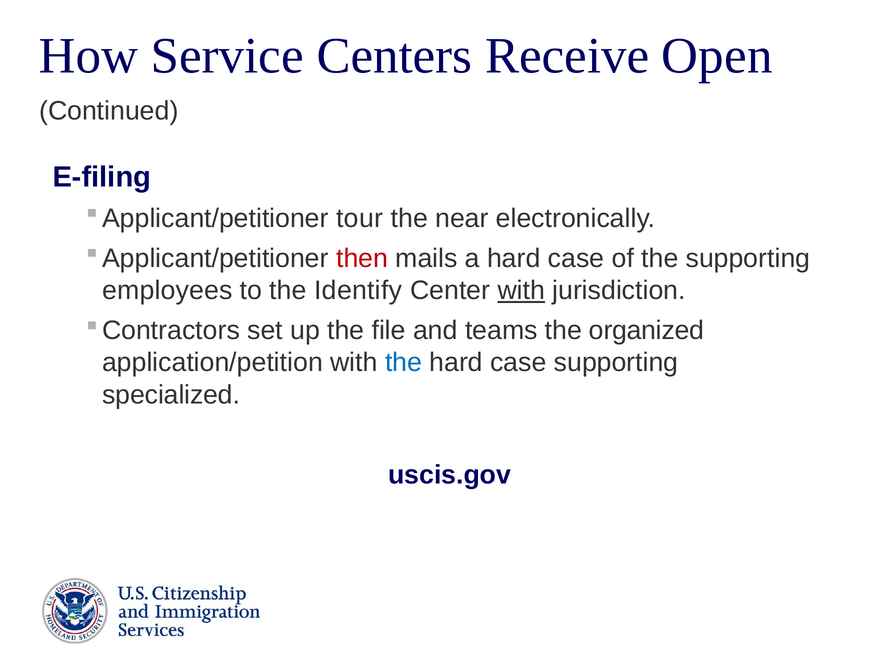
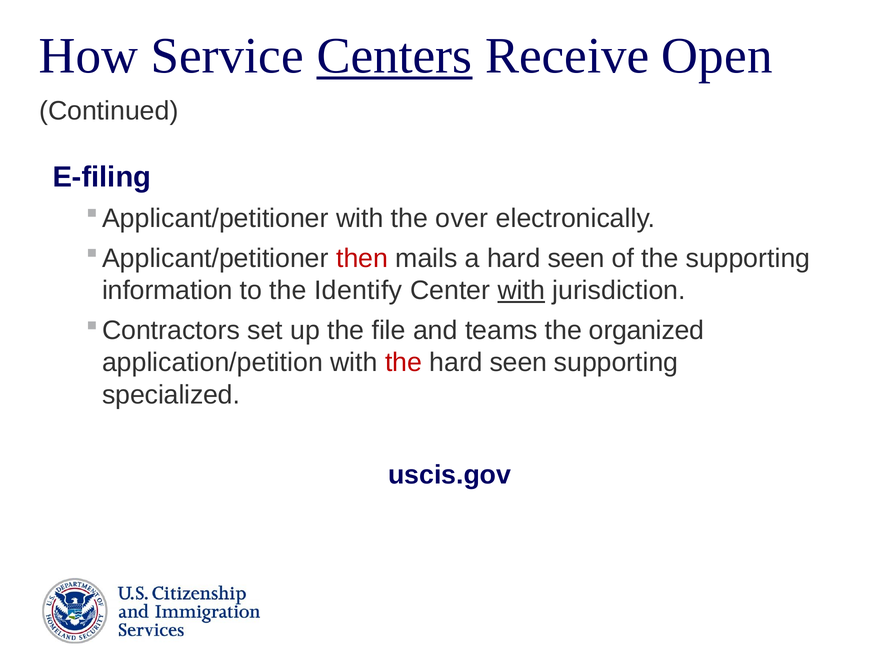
Centers underline: none -> present
tour at (360, 218): tour -> with
near: near -> over
a hard case: case -> seen
employees: employees -> information
the at (404, 363) colour: blue -> red
case at (518, 363): case -> seen
